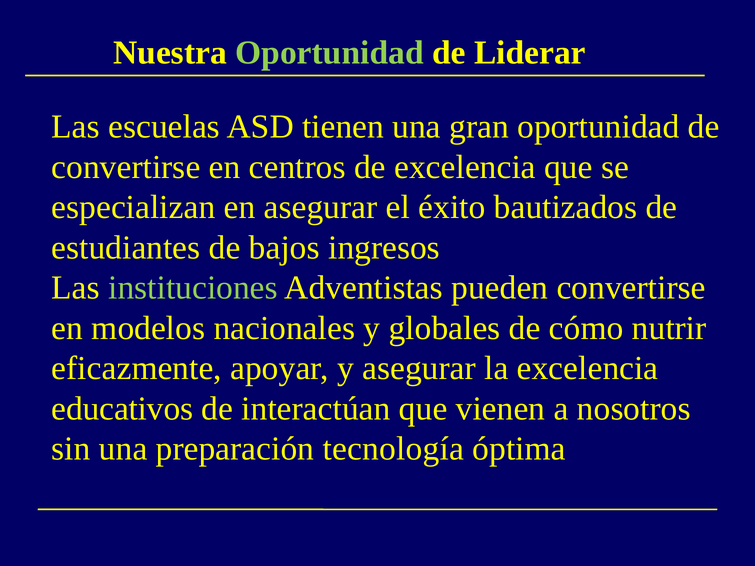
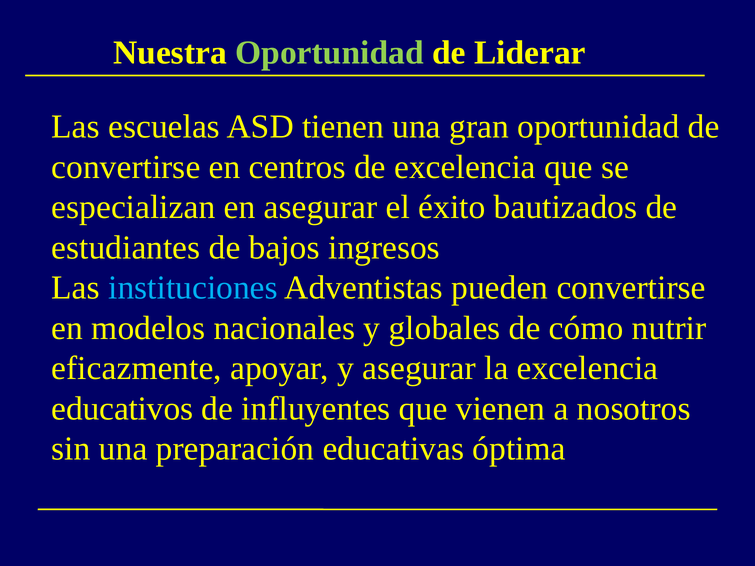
instituciones colour: light green -> light blue
interactúan: interactúan -> influyentes
tecnología: tecnología -> educativas
